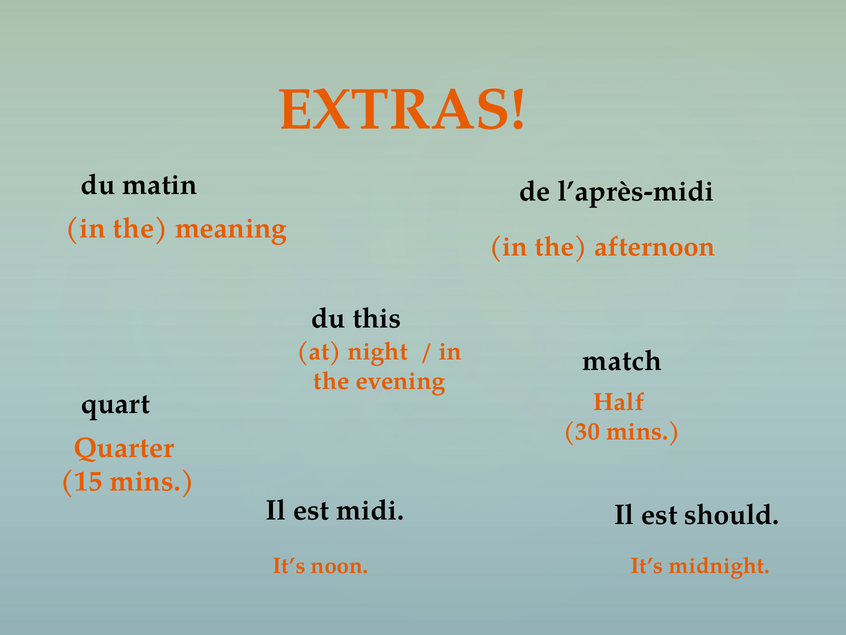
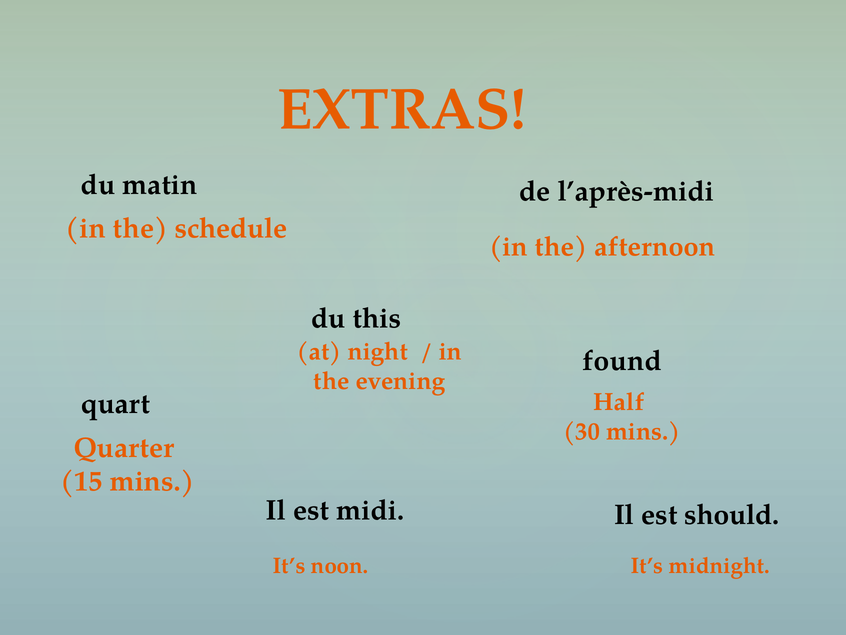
meaning: meaning -> schedule
match: match -> found
